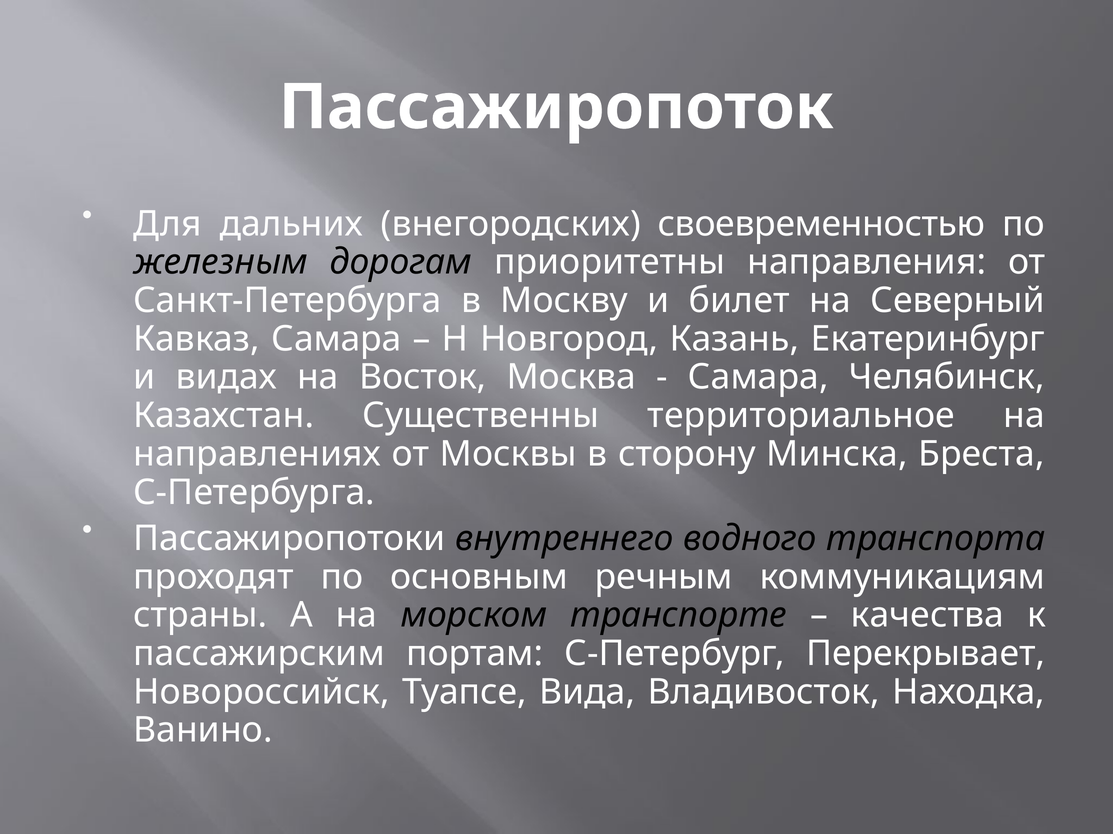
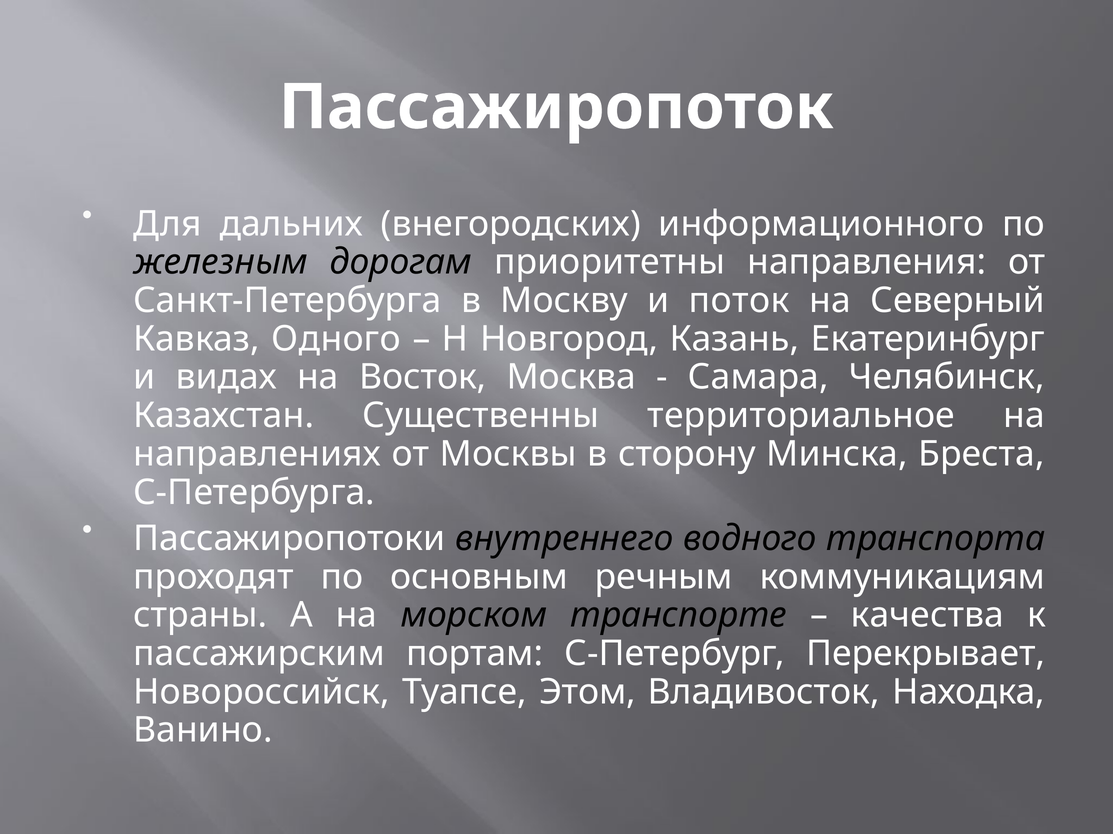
своевременностью: своевременностью -> информационного
билет: билет -> поток
Кавказ Самара: Самара -> Одного
Вида: Вида -> Этом
